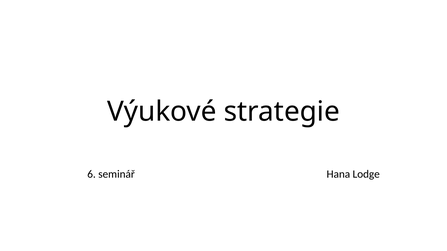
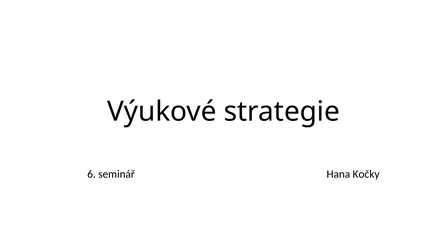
Lodge: Lodge -> Kočky
